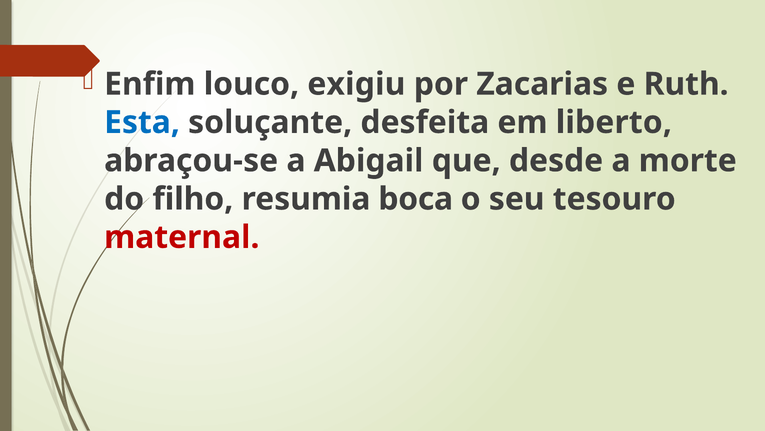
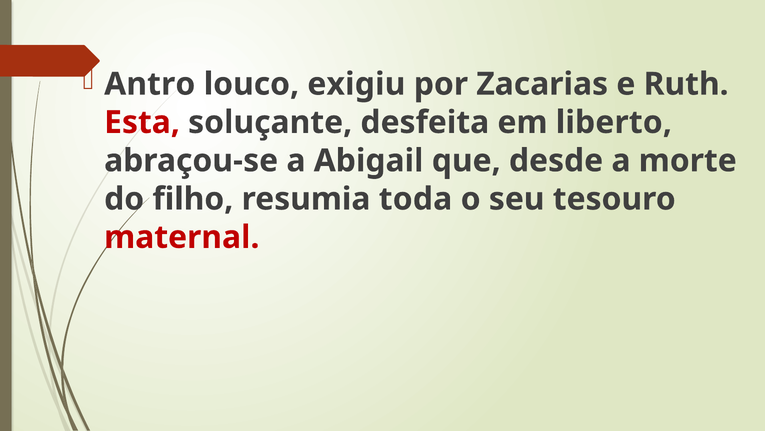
Enfim: Enfim -> Antro
Esta colour: blue -> red
boca: boca -> toda
